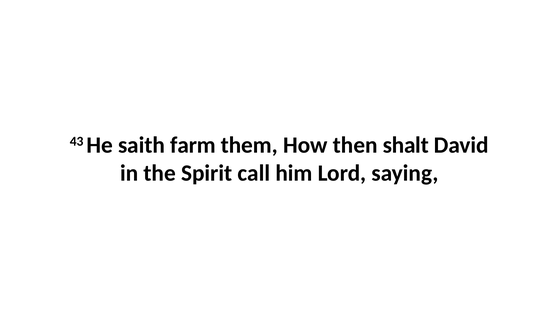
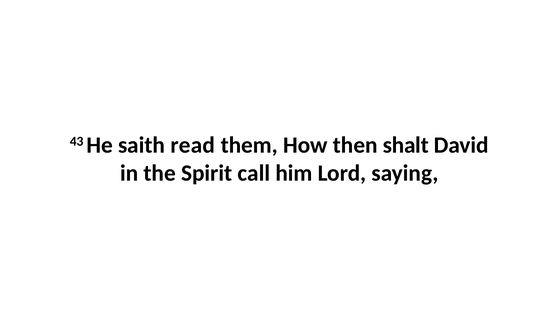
farm: farm -> read
